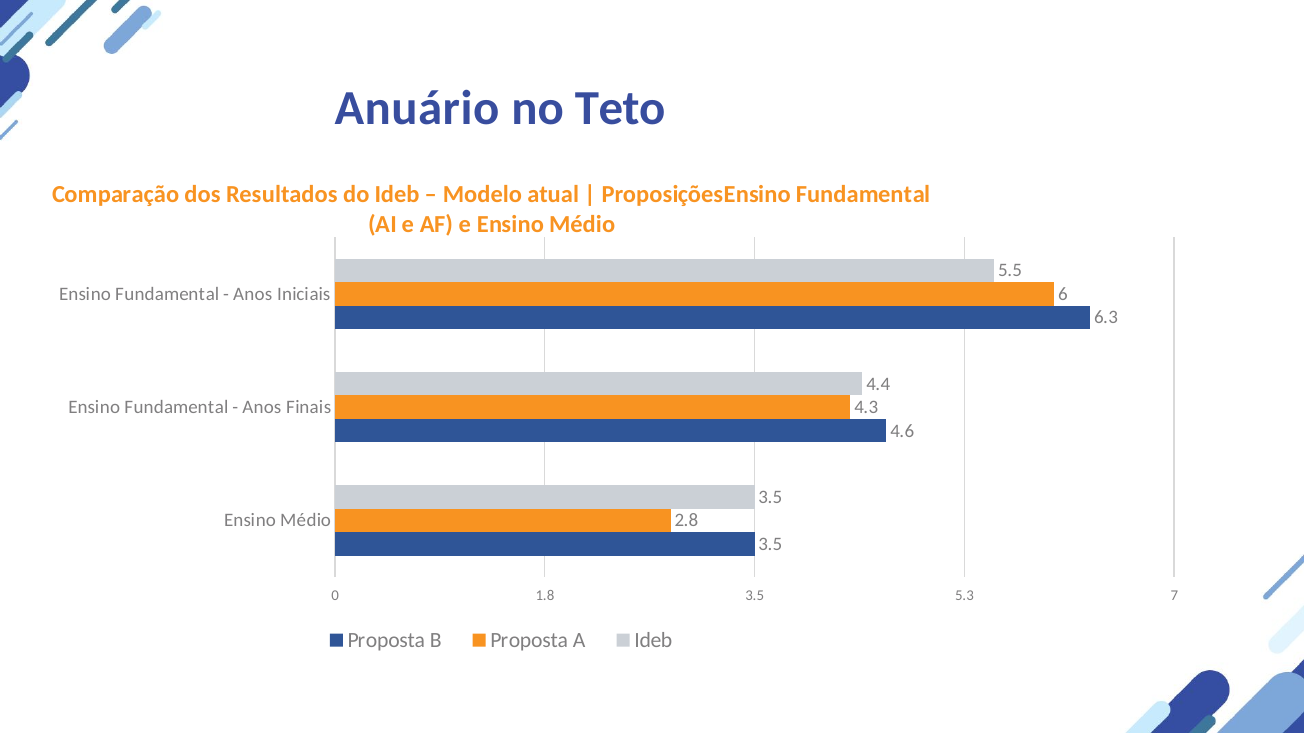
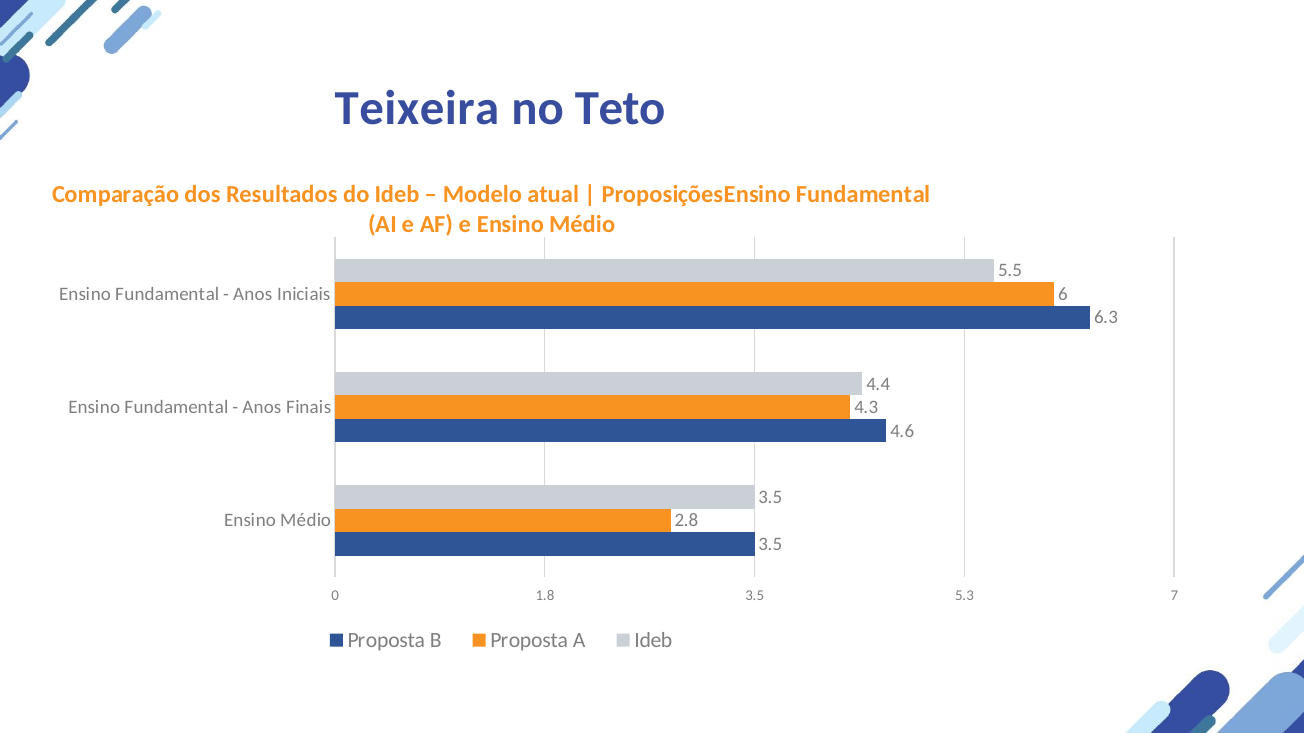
Anuário: Anuário -> Teixeira
